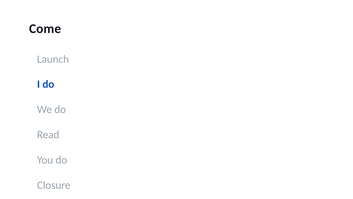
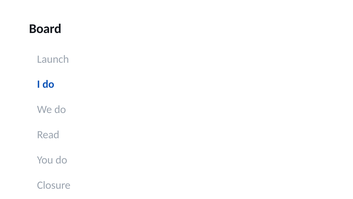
Come: Come -> Board
